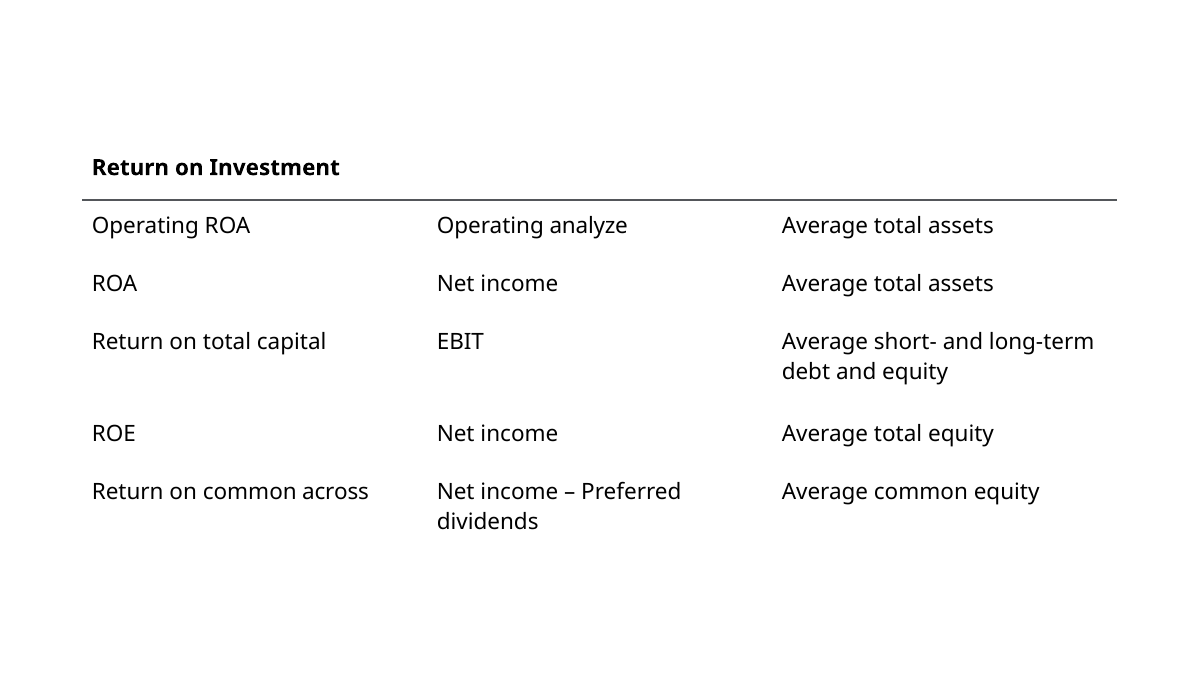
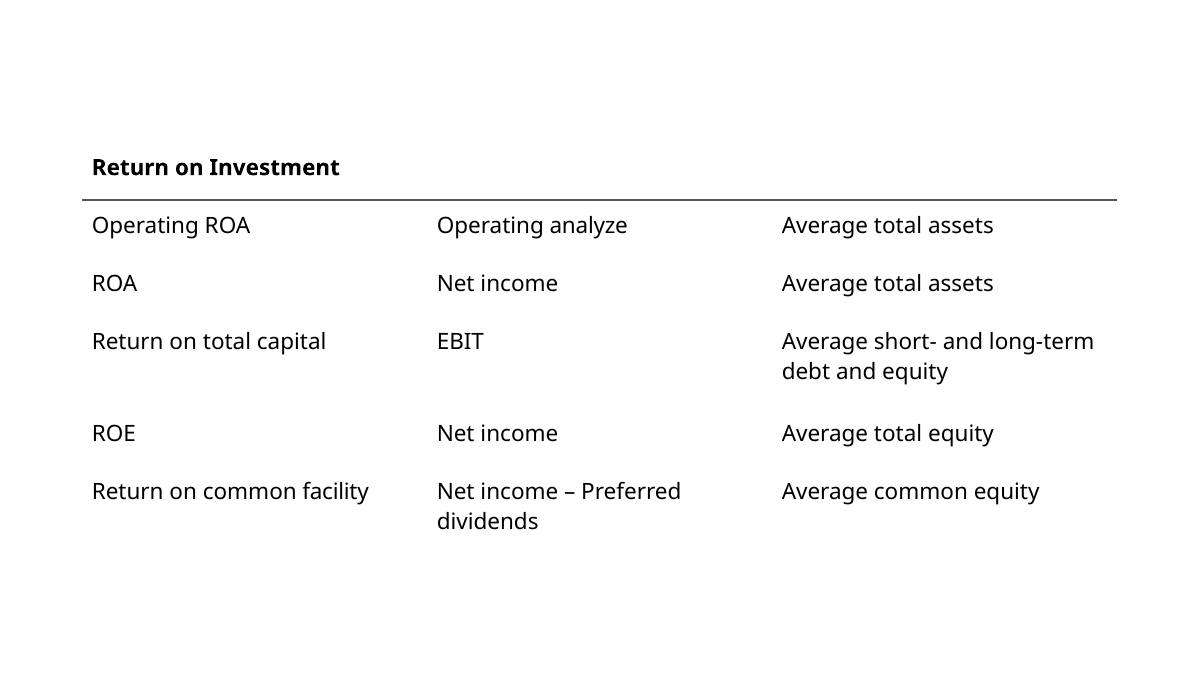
across: across -> facility
